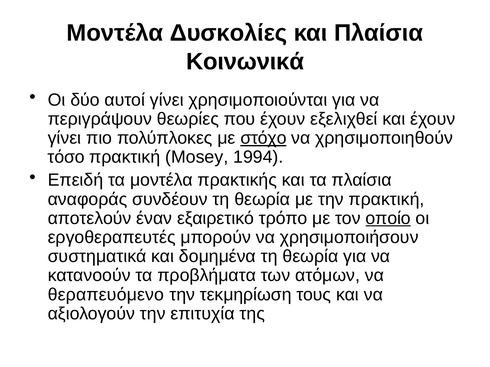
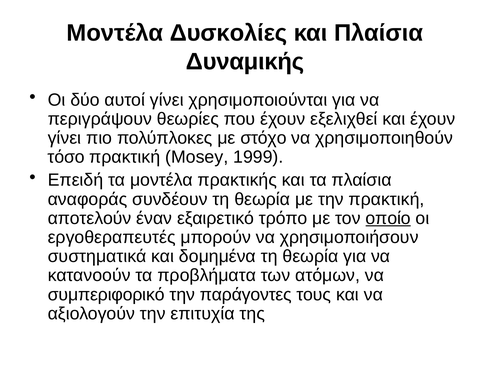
Κοινωνικά: Κοινωνικά -> Δυναμικής
στόχο underline: present -> none
1994: 1994 -> 1999
θεραπευόμενο: θεραπευόμενο -> συμπεριφορικό
τεκμηρίωση: τεκμηρίωση -> παράγοντες
